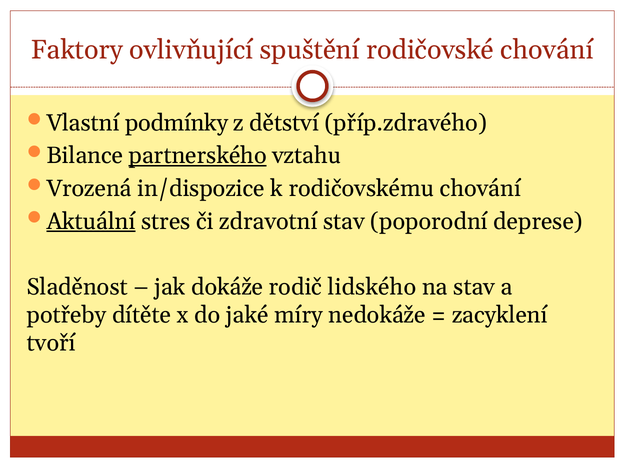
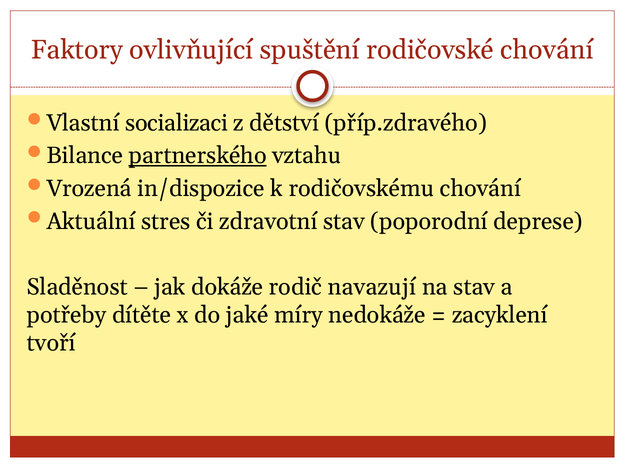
podmínky: podmínky -> socializaci
Aktuální underline: present -> none
lidského: lidského -> navazují
